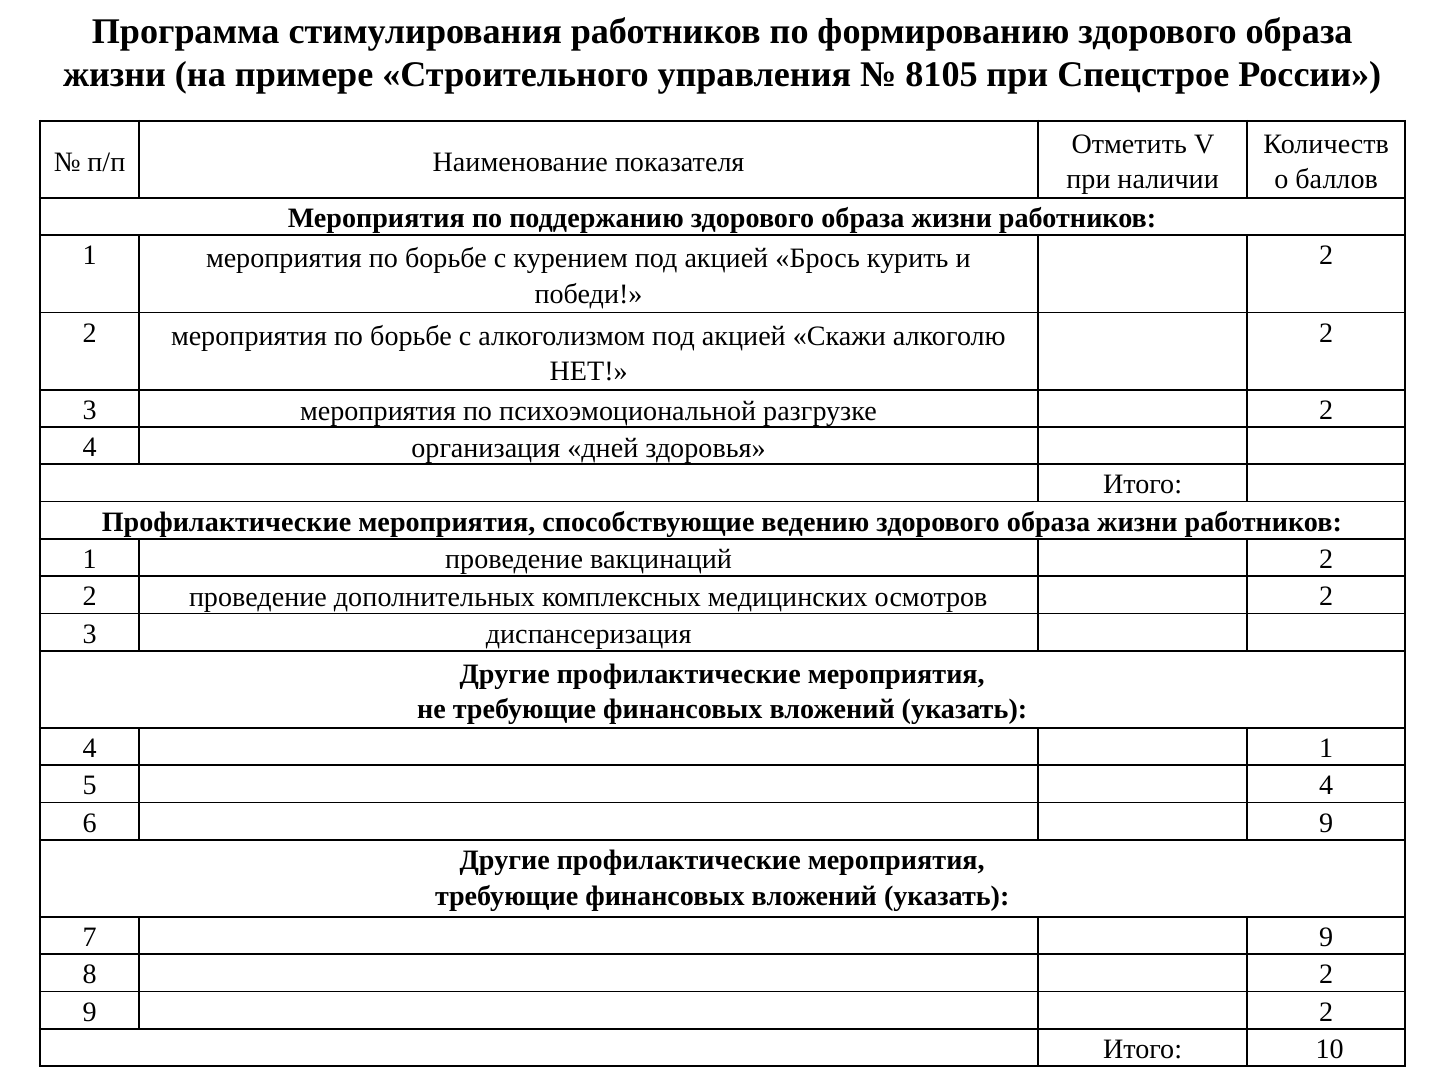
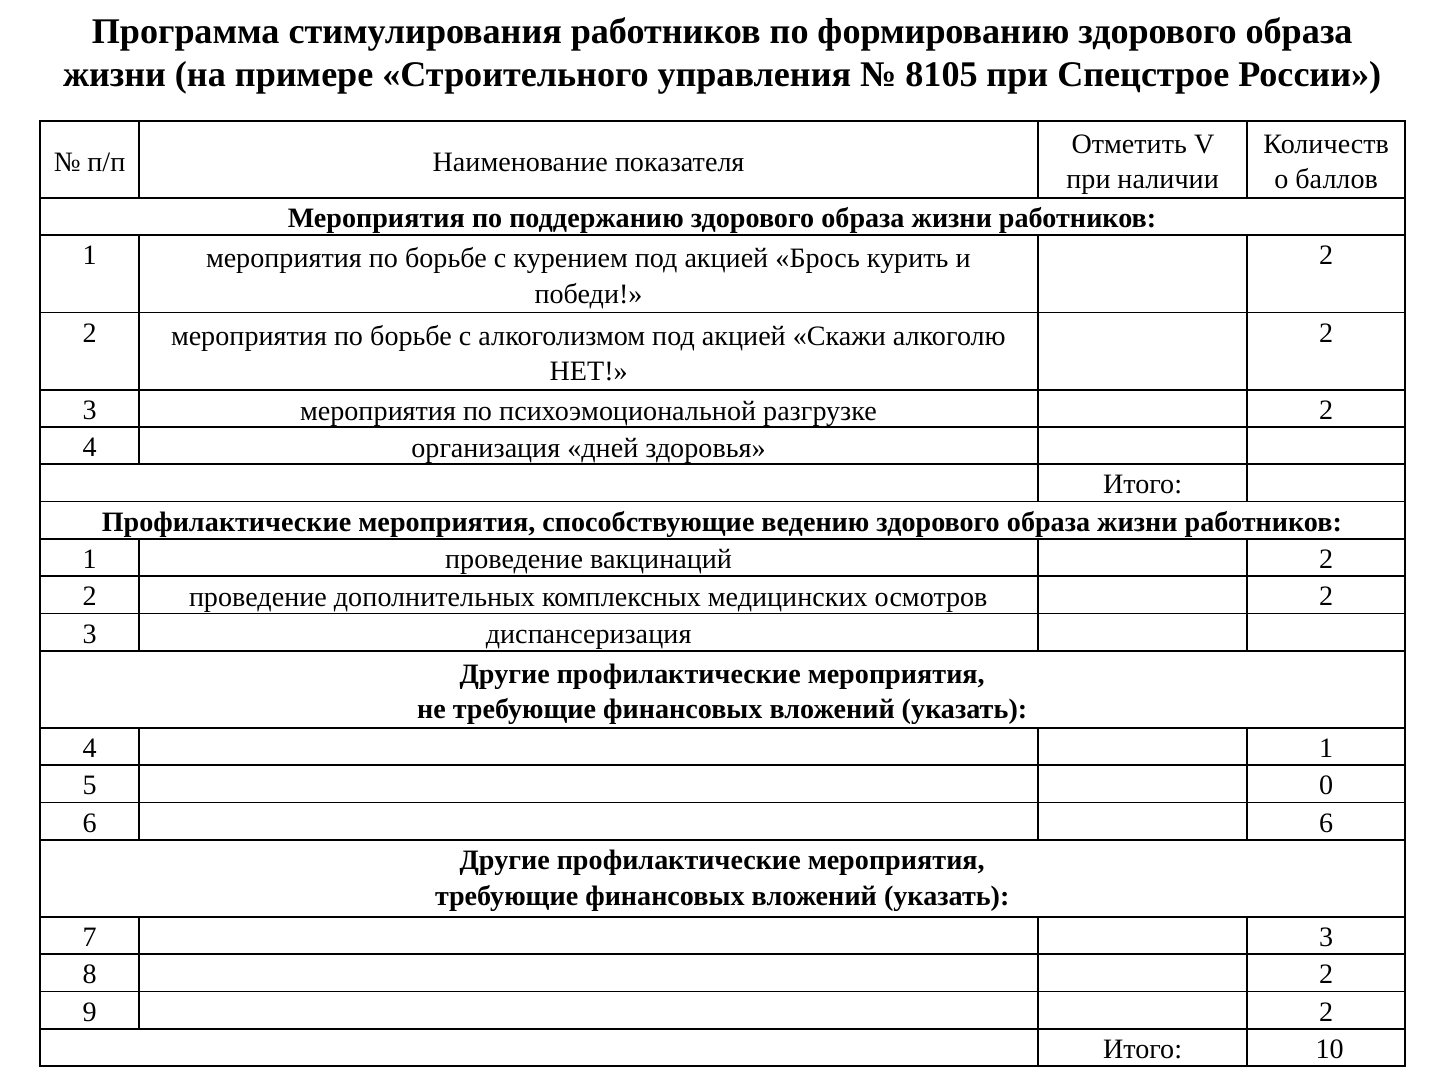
5 4: 4 -> 0
6 9: 9 -> 6
7 9: 9 -> 3
